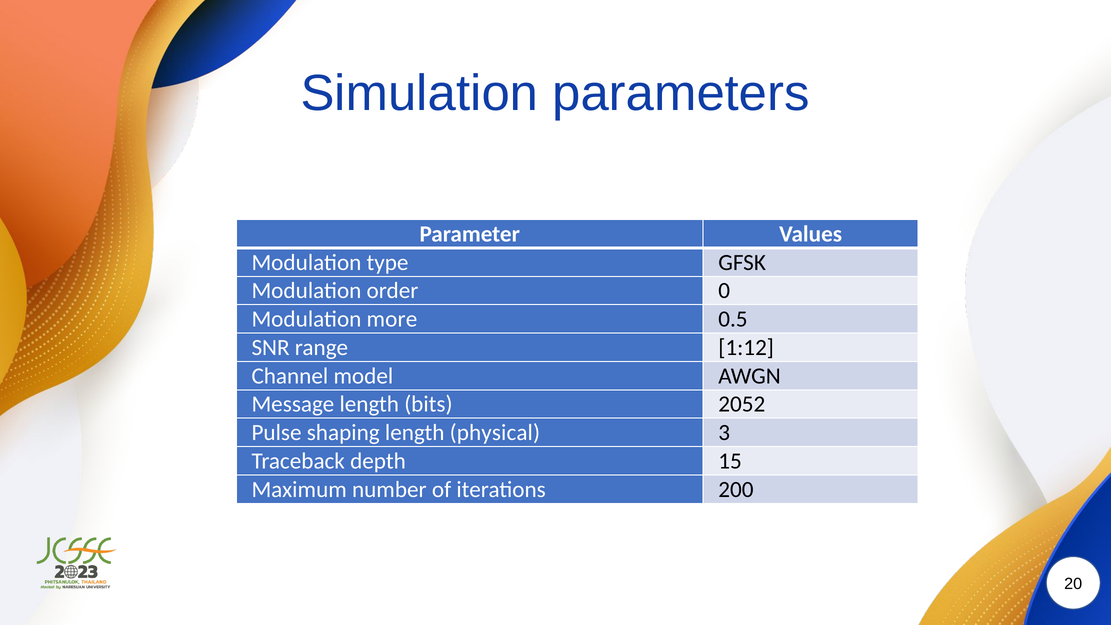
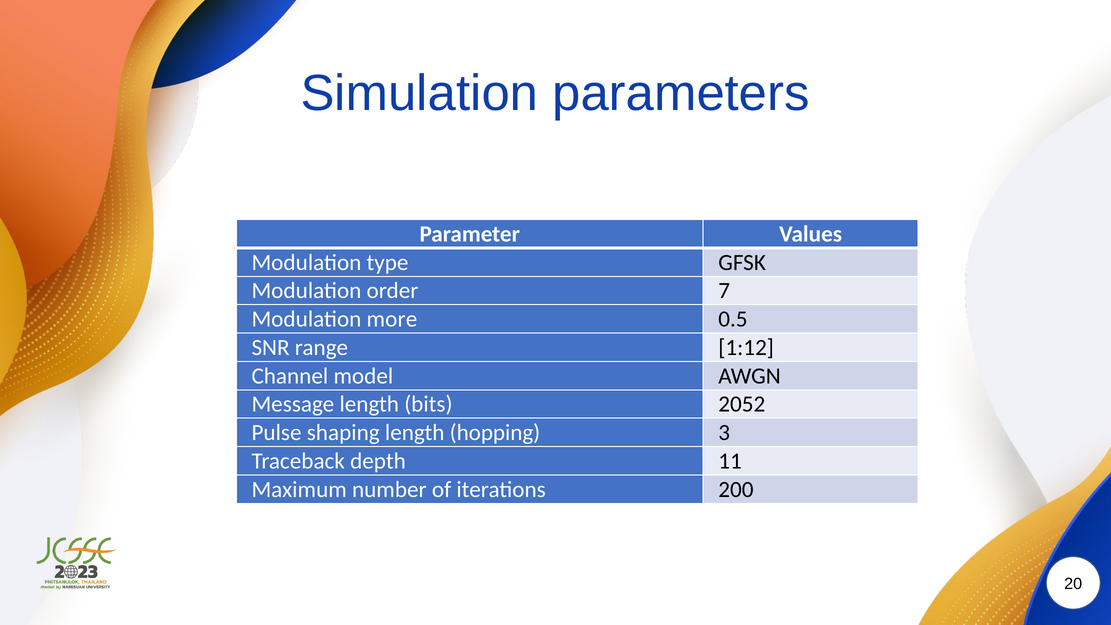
0: 0 -> 7
physical: physical -> hopping
15: 15 -> 11
